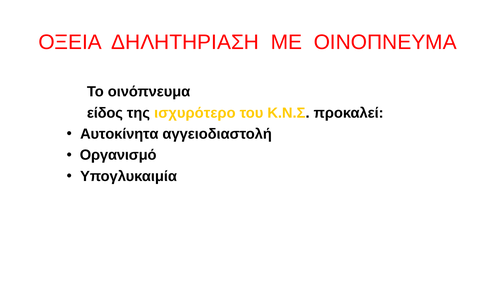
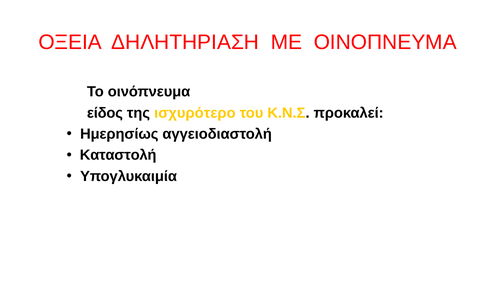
Αυτοκίνητα: Αυτοκίνητα -> Ημερησίως
Οργανισμό: Οργανισμό -> Καταστολή
